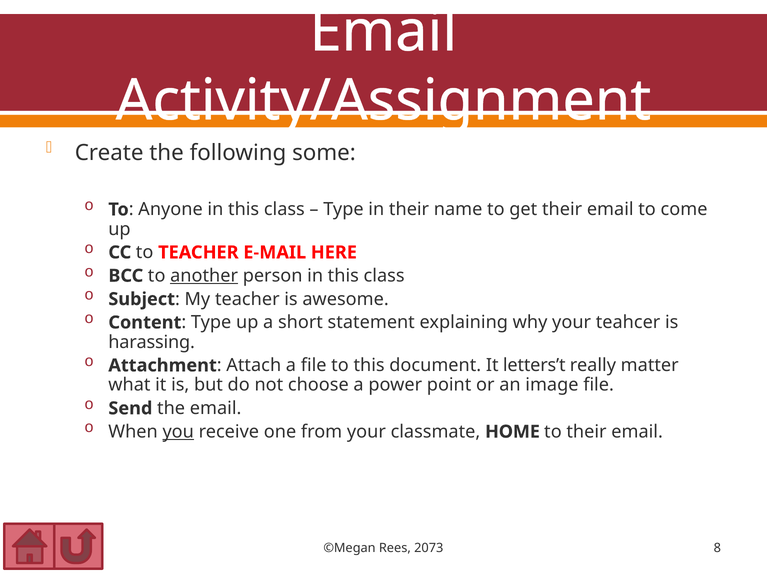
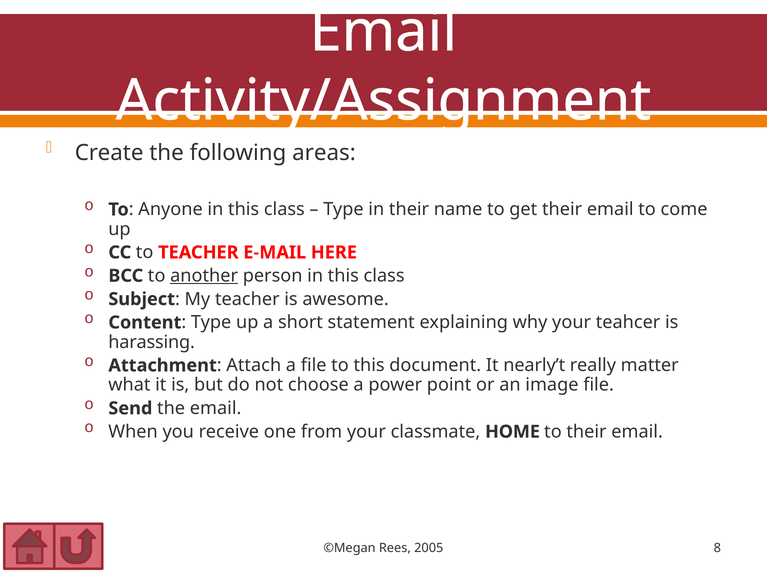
some: some -> areas
letters’t: letters’t -> nearly’t
you underline: present -> none
2073: 2073 -> 2005
